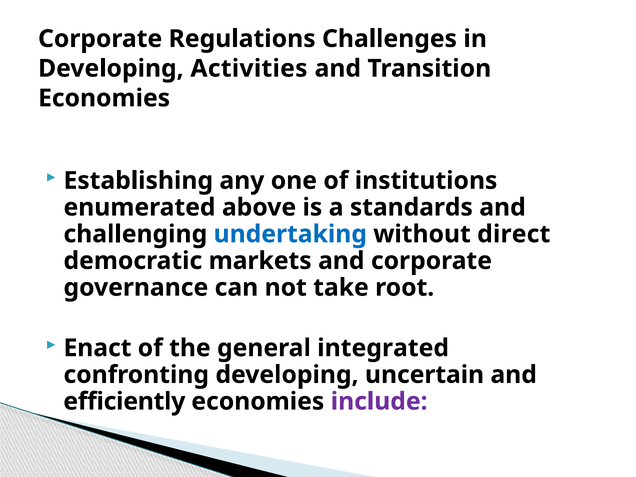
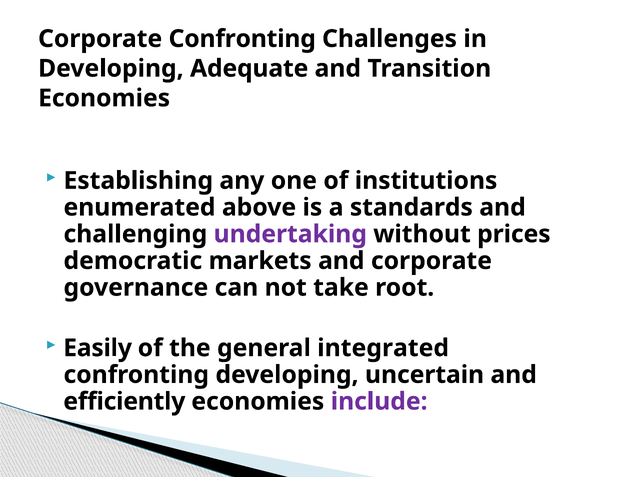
Corporate Regulations: Regulations -> Confronting
Activities: Activities -> Adequate
undertaking colour: blue -> purple
direct: direct -> prices
Enact: Enact -> Easily
